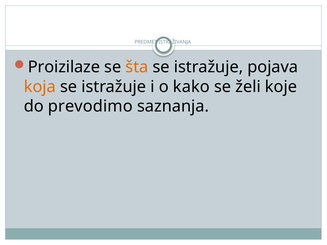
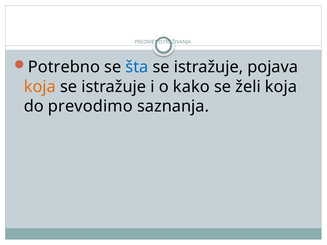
Proizilaze: Proizilaze -> Potrebno
šta colour: orange -> blue
želi koje: koje -> koja
